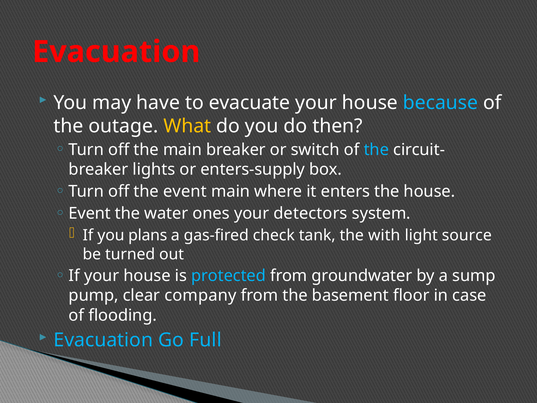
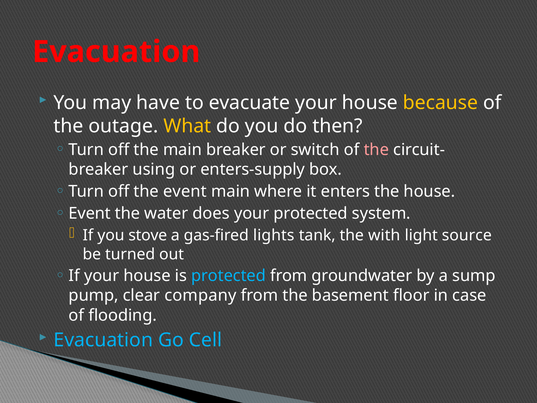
because colour: light blue -> yellow
the at (376, 150) colour: light blue -> pink
lights: lights -> using
ones: ones -> does
your detectors: detectors -> protected
plans: plans -> stove
check: check -> lights
Full: Full -> Cell
